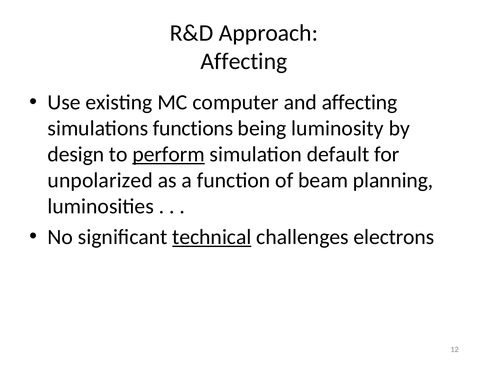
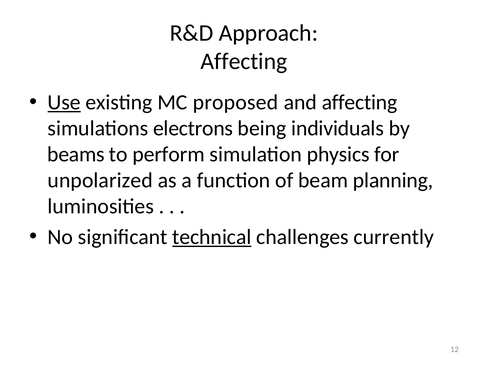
Use underline: none -> present
computer: computer -> proposed
functions: functions -> electrons
luminosity: luminosity -> individuals
design: design -> beams
perform underline: present -> none
default: default -> physics
electrons: electrons -> currently
